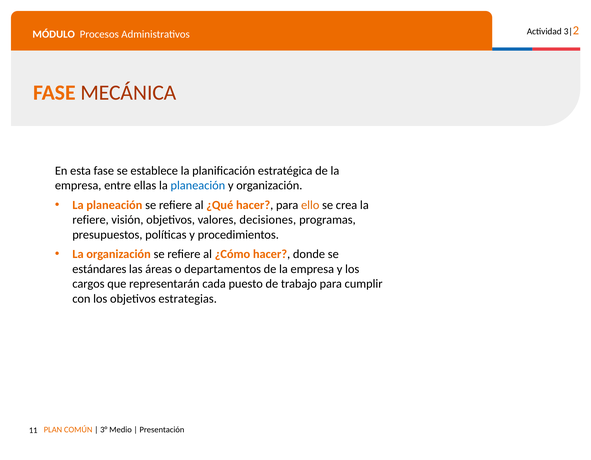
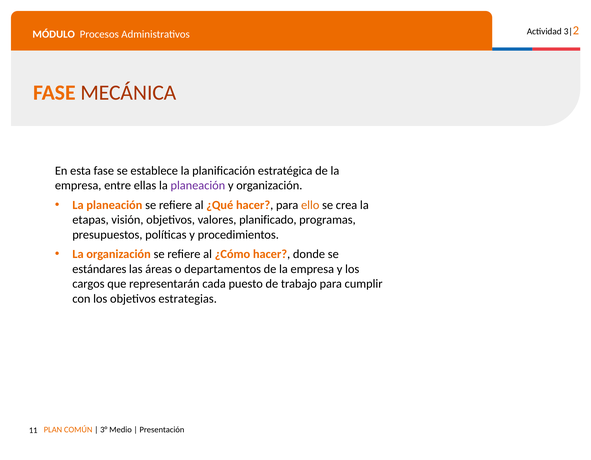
planeación at (198, 185) colour: blue -> purple
refiere at (91, 220): refiere -> etapas
decisiones: decisiones -> planificado
